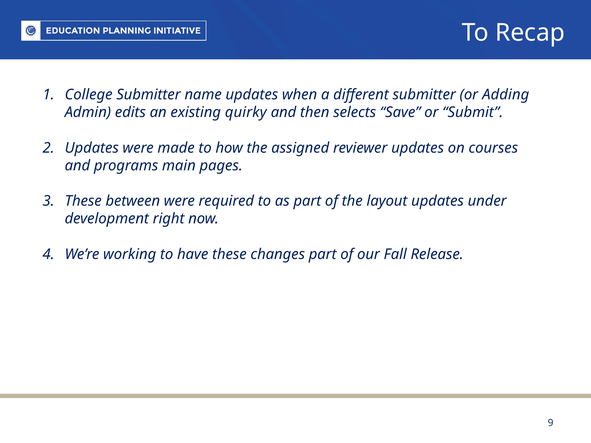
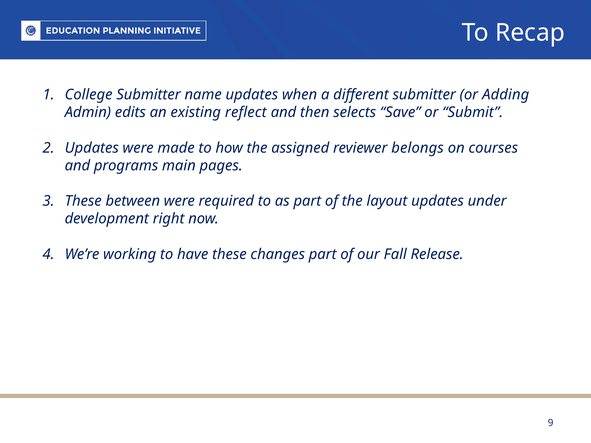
quirky: quirky -> reflect
reviewer updates: updates -> belongs
